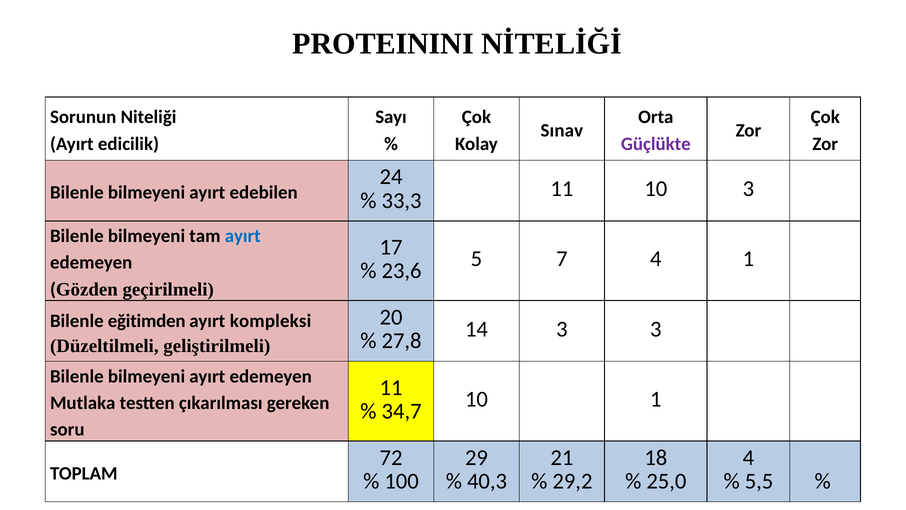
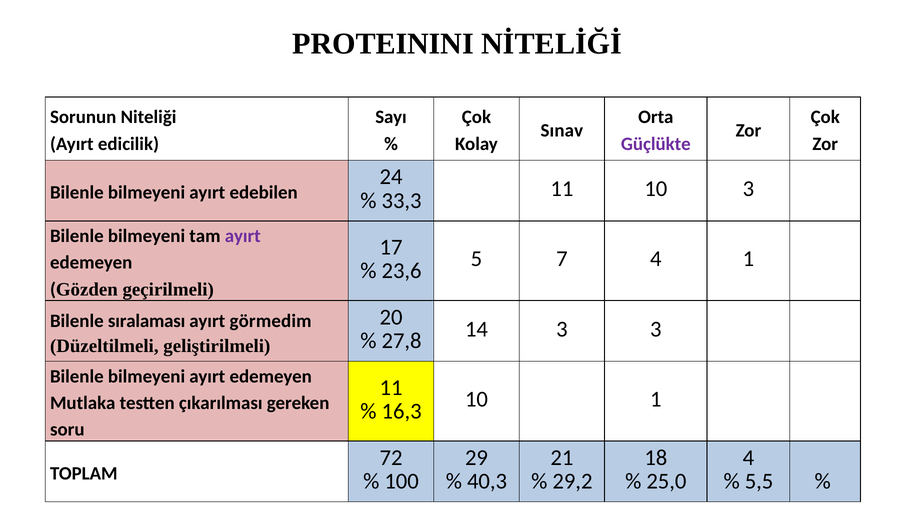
ayırt at (243, 236) colour: blue -> purple
eğitimden: eğitimden -> sıralaması
kompleksi: kompleksi -> görmedim
34,7: 34,7 -> 16,3
